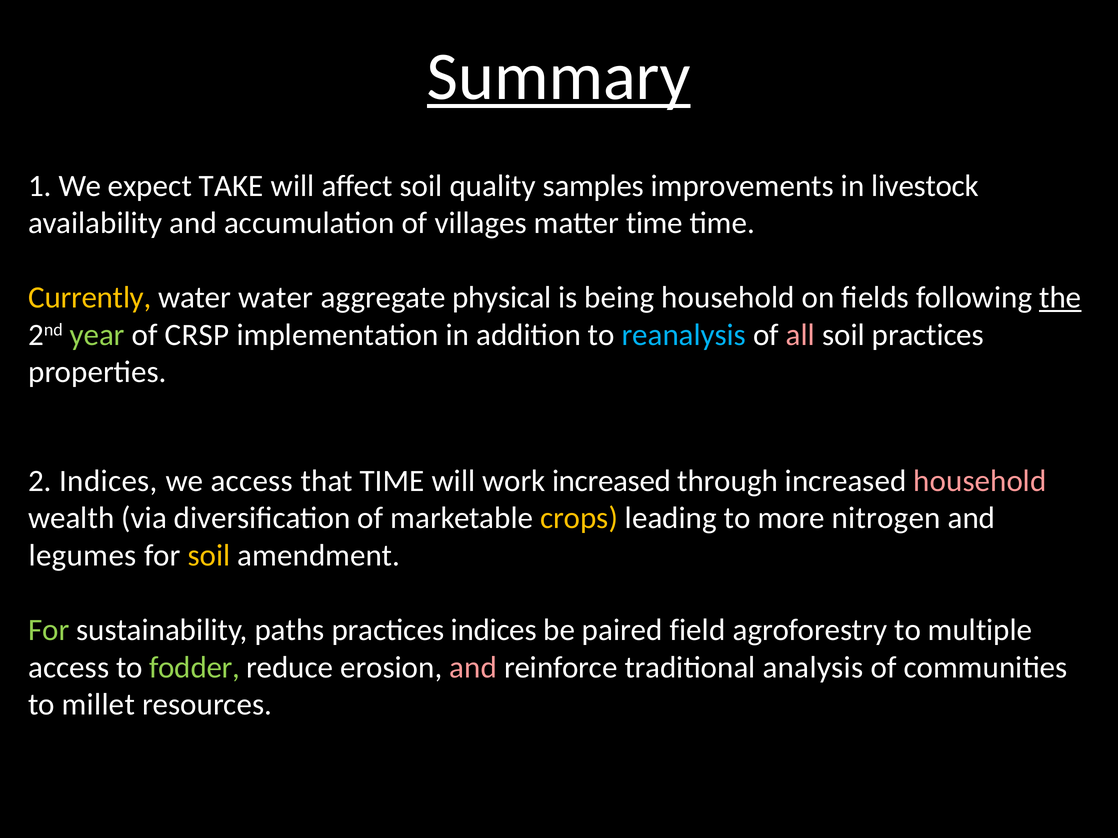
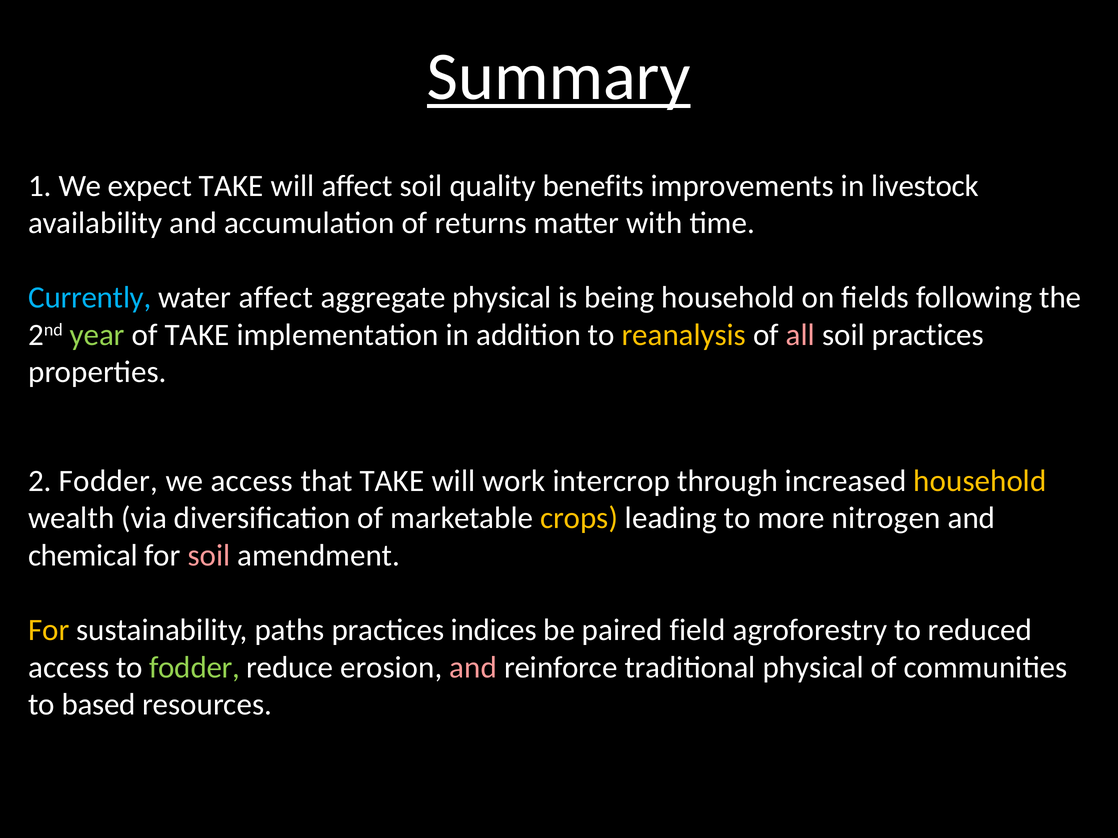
samples: samples -> benefits
villages: villages -> returns
matter time: time -> with
Currently colour: yellow -> light blue
water water: water -> affect
the underline: present -> none
of CRSP: CRSP -> TAKE
reanalysis colour: light blue -> yellow
2 Indices: Indices -> Fodder
that TIME: TIME -> TAKE
work increased: increased -> intercrop
household at (980, 481) colour: pink -> yellow
legumes: legumes -> chemical
soil at (209, 556) colour: yellow -> pink
For at (49, 630) colour: light green -> yellow
multiple: multiple -> reduced
traditional analysis: analysis -> physical
millet: millet -> based
